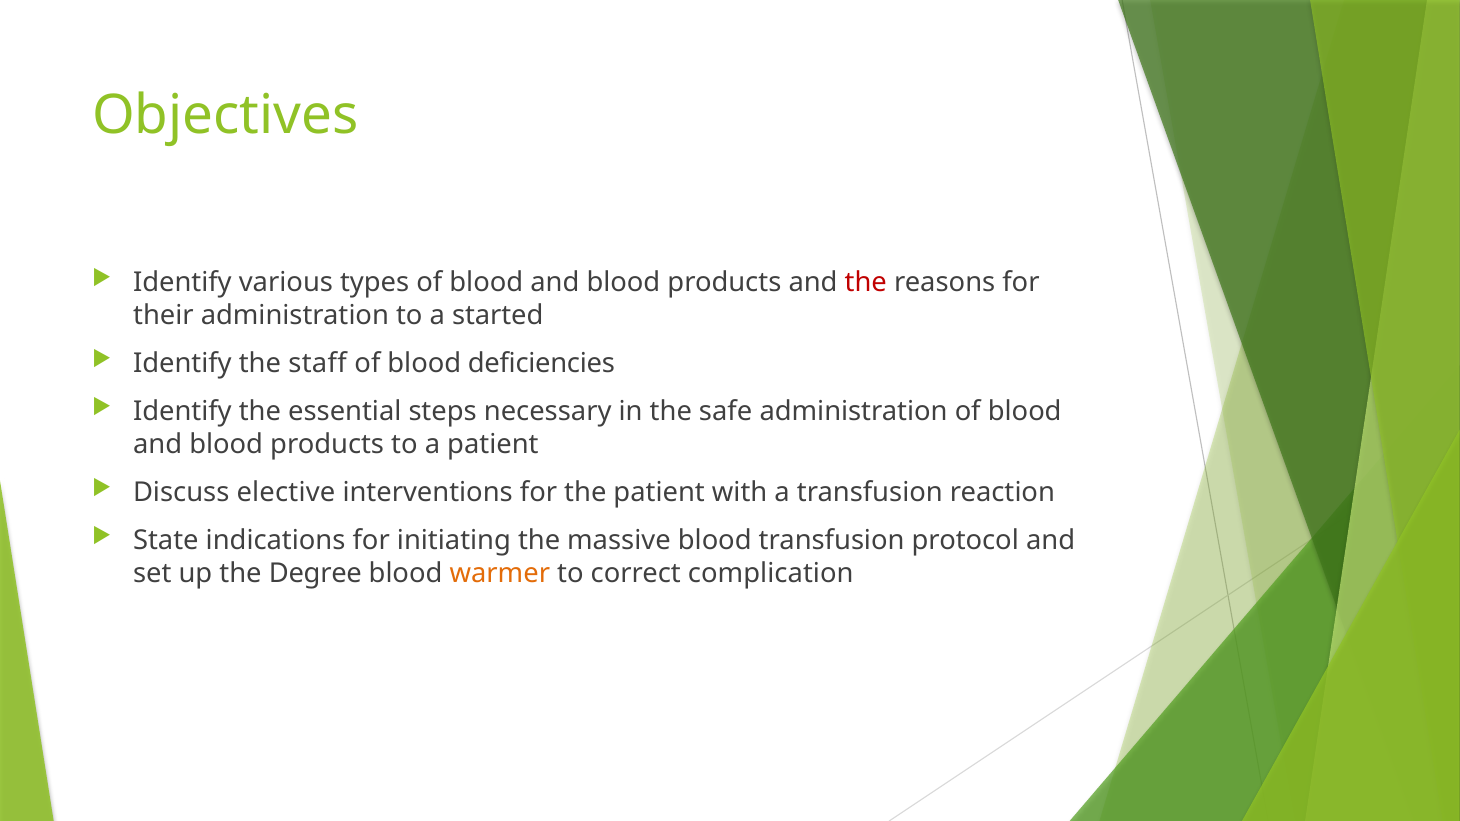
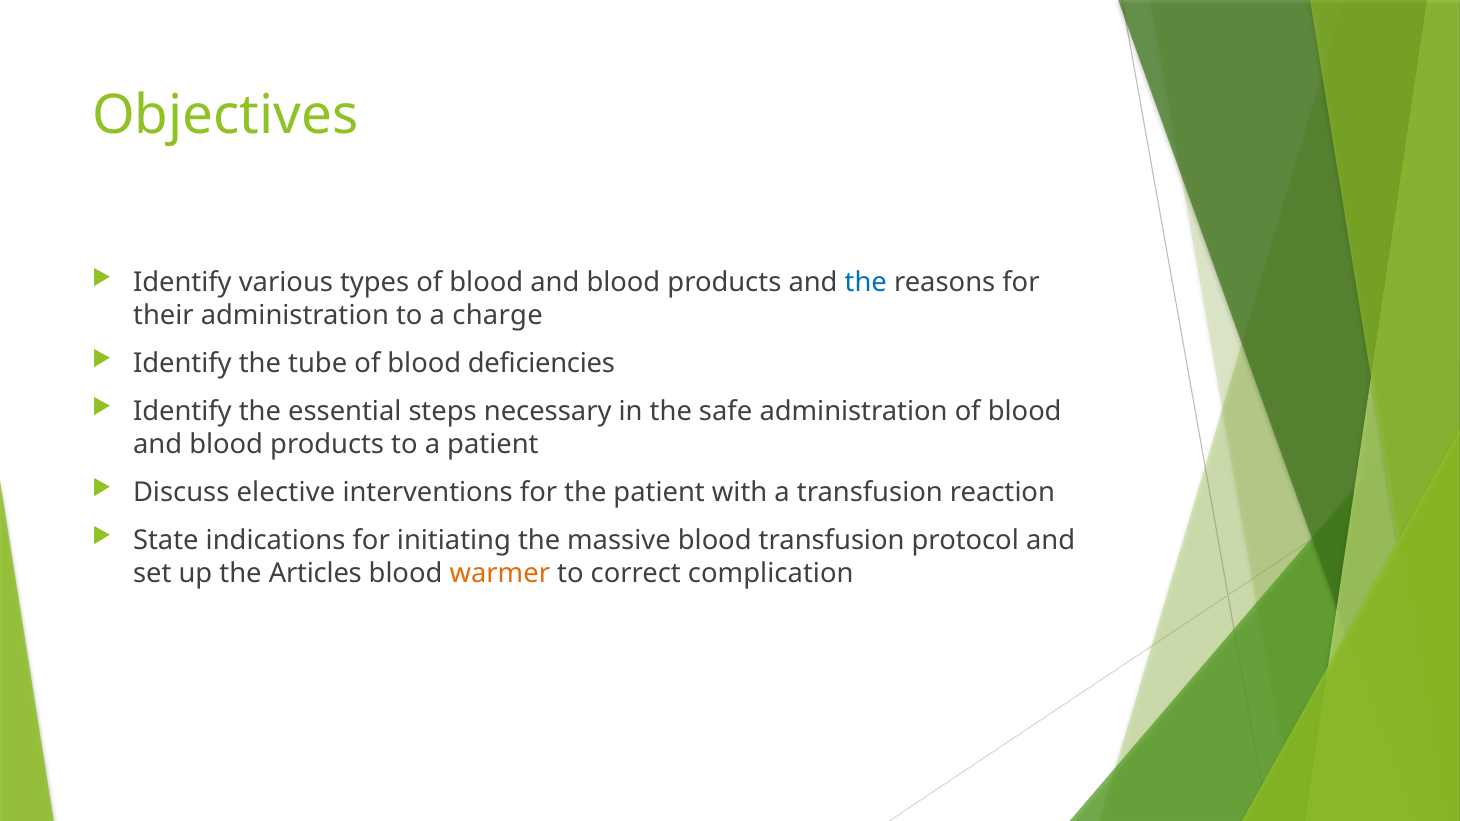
the at (866, 283) colour: red -> blue
started: started -> charge
staff: staff -> tube
Degree: Degree -> Articles
